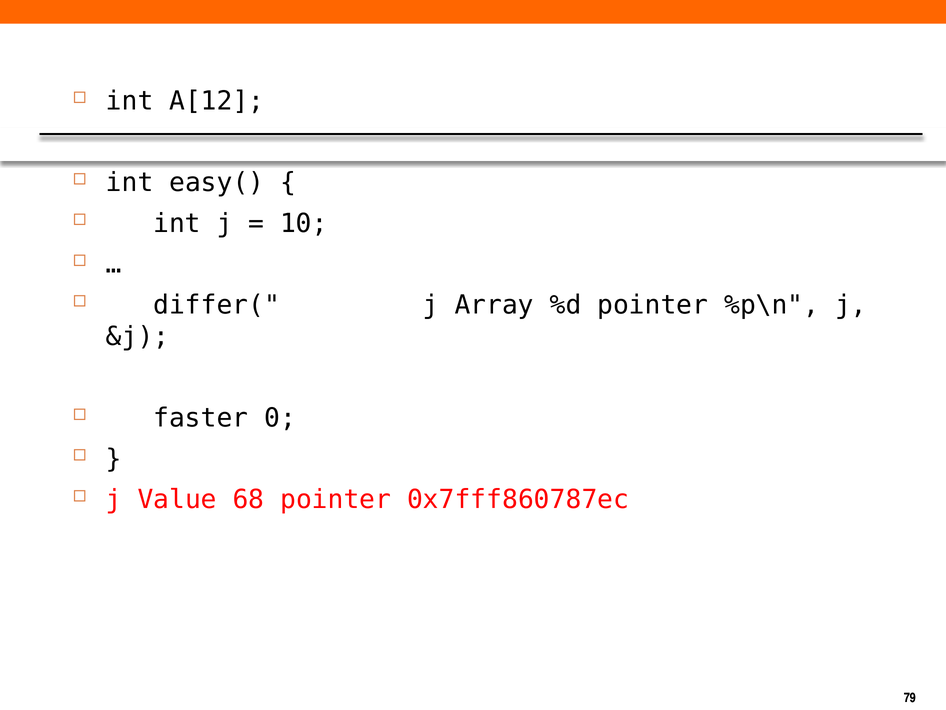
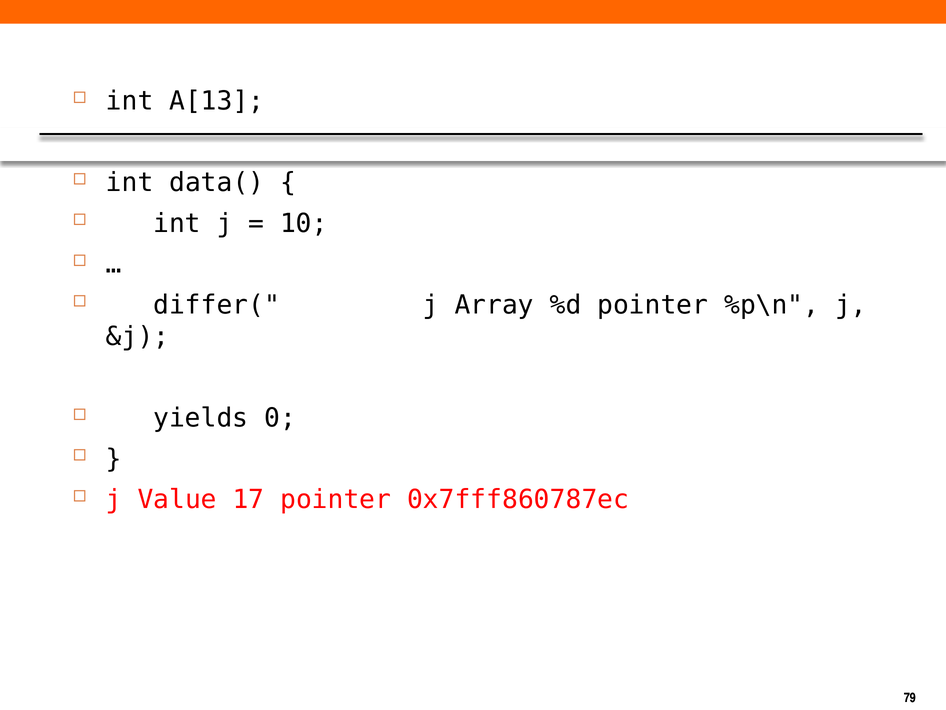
A[12: A[12 -> A[13
easy(: easy( -> data(
faster: faster -> yields
68: 68 -> 17
